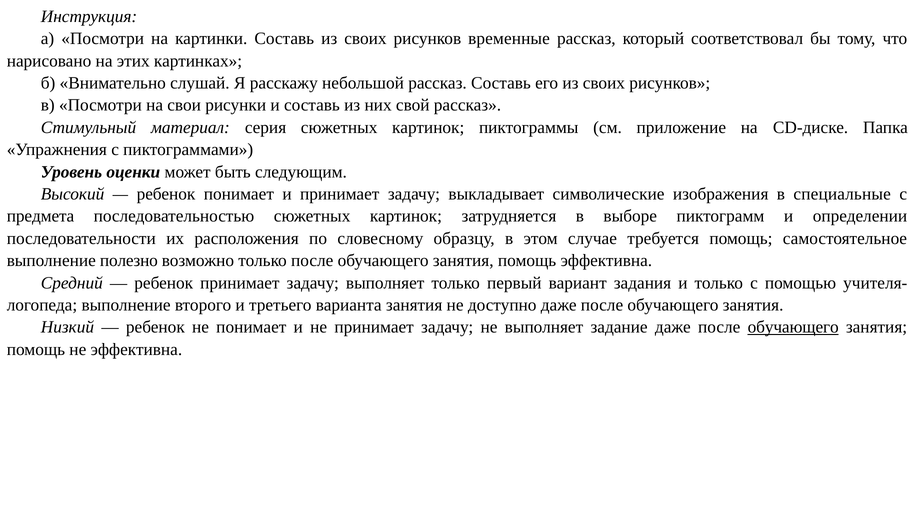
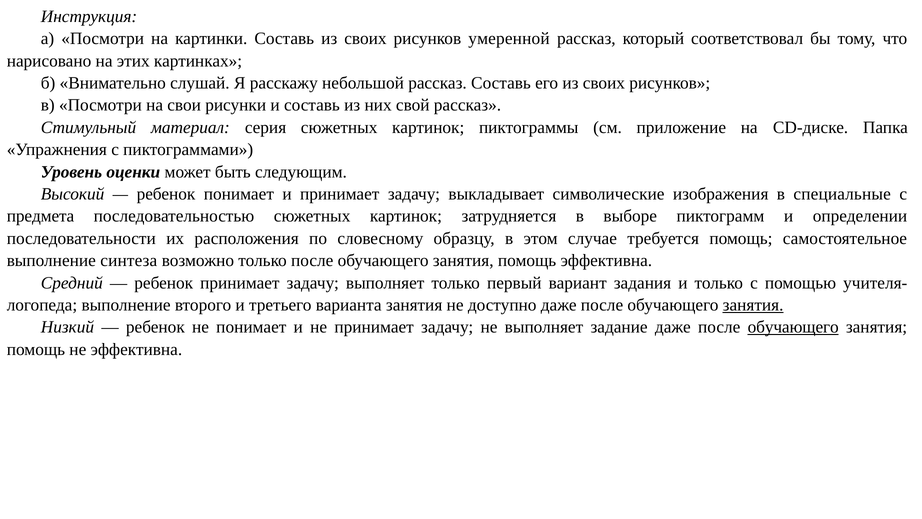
временные: временные -> умеренной
полезно: полезно -> синтеза
занятия at (753, 305) underline: none -> present
